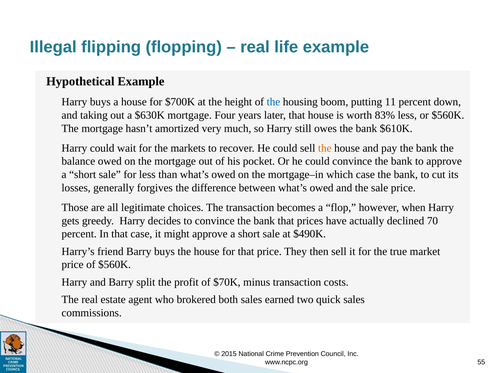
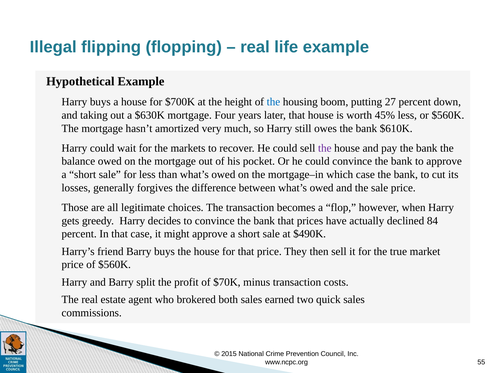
11: 11 -> 27
83%: 83% -> 45%
the at (325, 148) colour: orange -> purple
70: 70 -> 84
